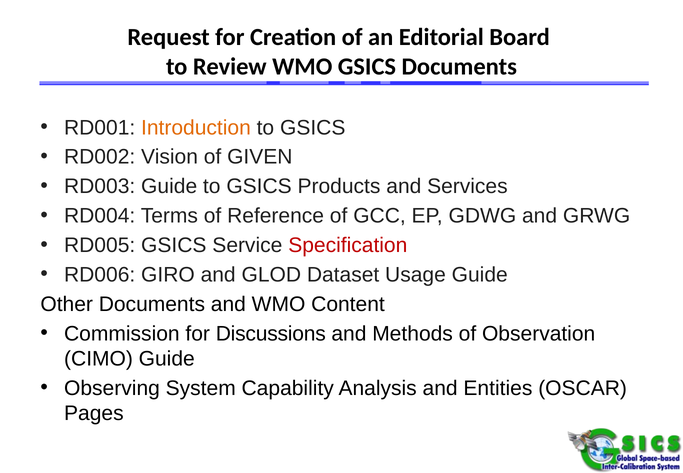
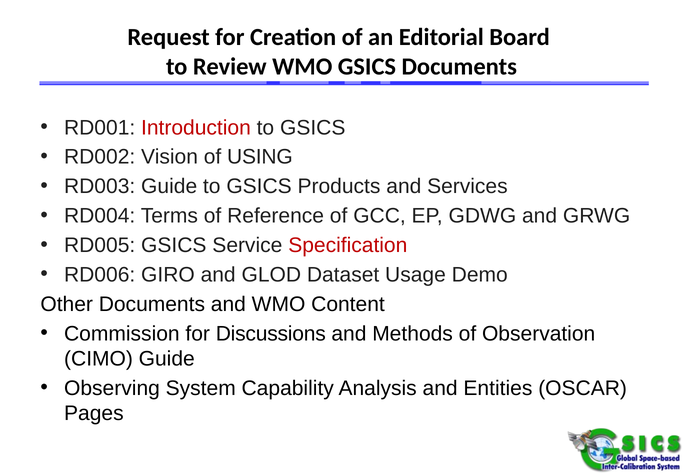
Introduction colour: orange -> red
GIVEN: GIVEN -> USING
Usage Guide: Guide -> Demo
